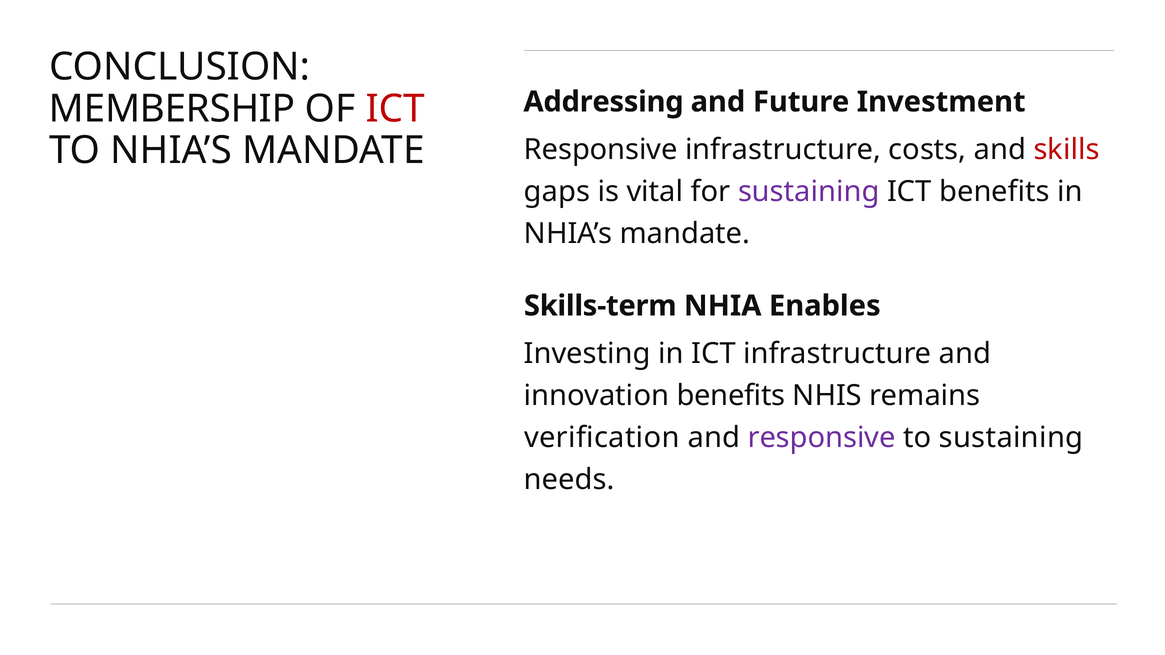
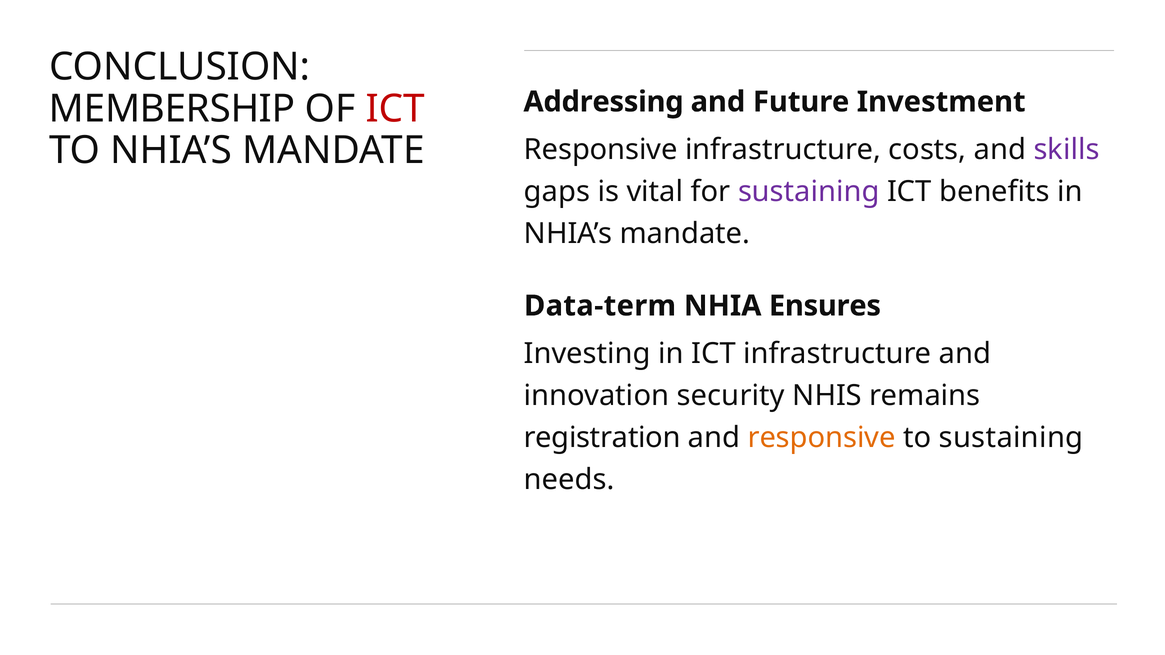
skills colour: red -> purple
Skills-term: Skills-term -> Data-term
Enables: Enables -> Ensures
innovation benefits: benefits -> security
verification: verification -> registration
responsive at (822, 438) colour: purple -> orange
